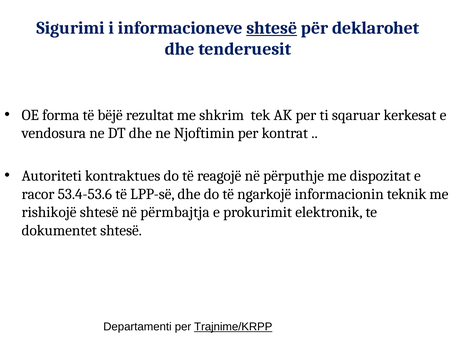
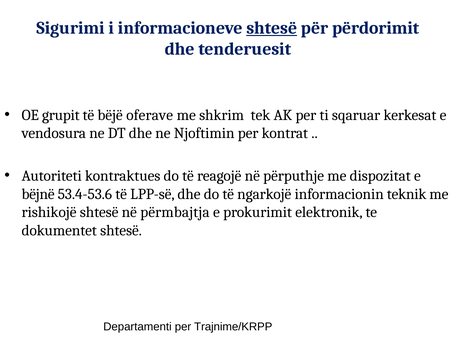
deklarohet: deklarohet -> përdorimit
forma: forma -> grupit
rezultat: rezultat -> oferave
racor: racor -> bëjnë
Trajnime/KRPP underline: present -> none
